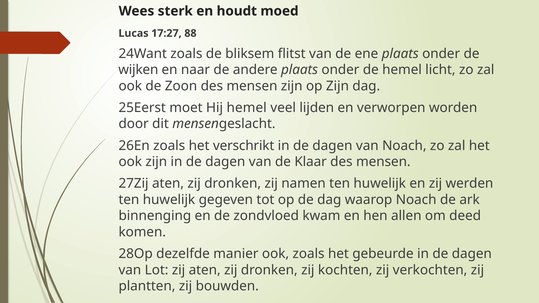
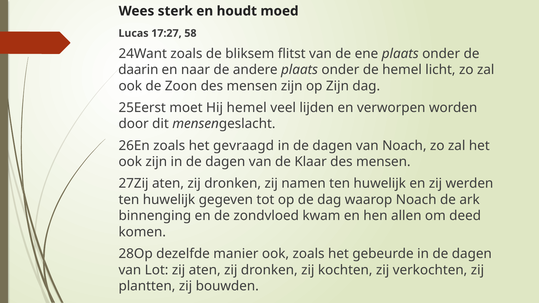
88: 88 -> 58
wijken: wijken -> daarin
verschrikt: verschrikt -> gevraagd
